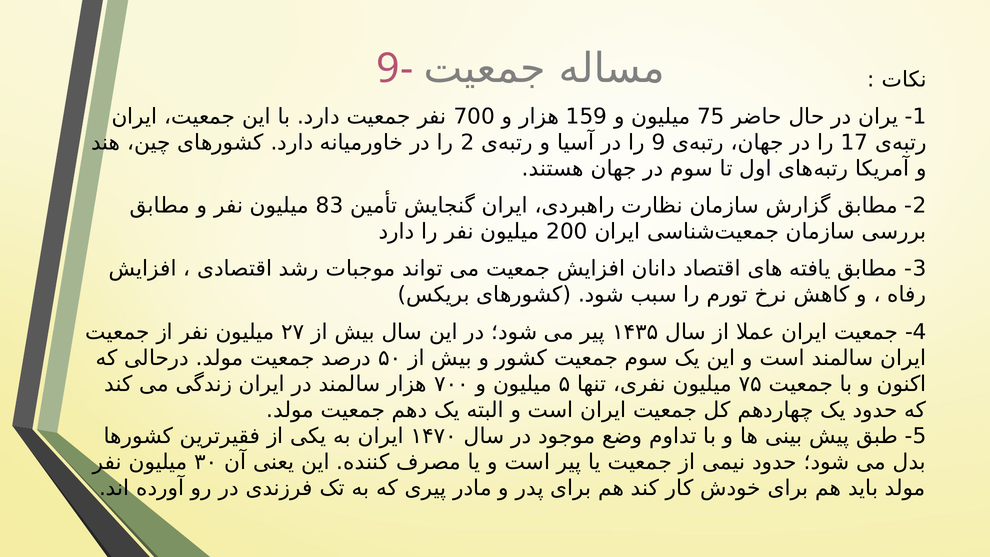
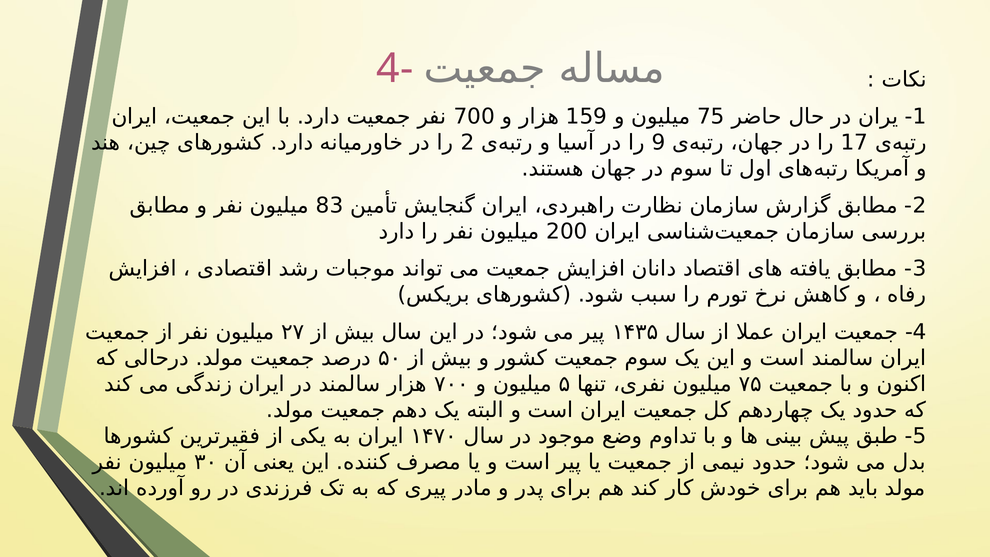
9-: 9- -> 4-
